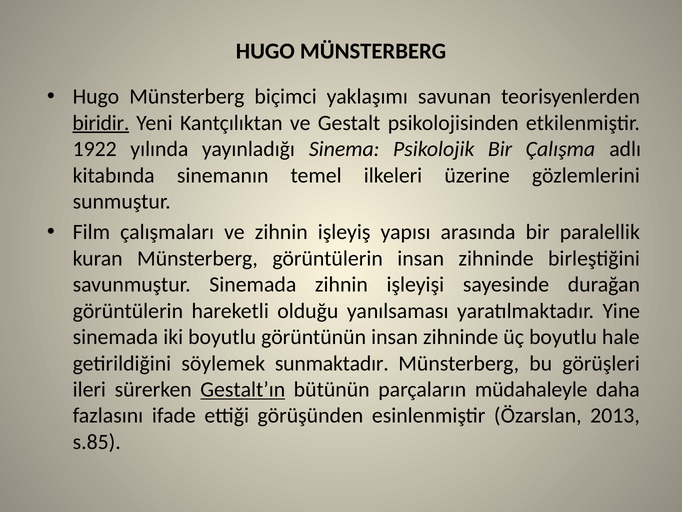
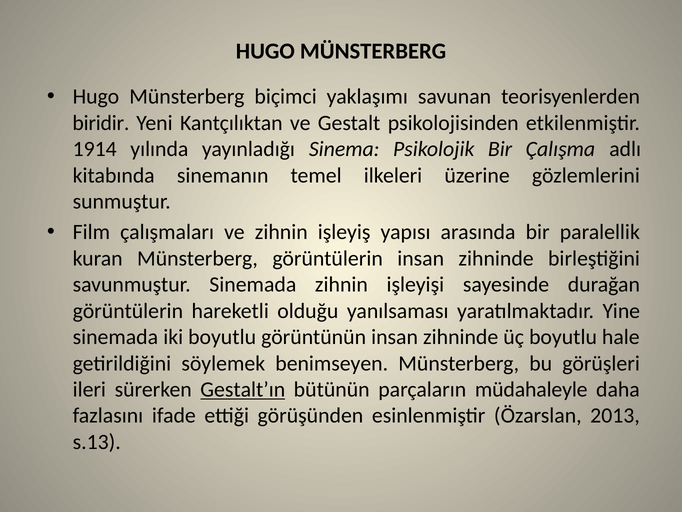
biridir underline: present -> none
1922: 1922 -> 1914
sunmaktadır: sunmaktadır -> benimseyen
s.85: s.85 -> s.13
